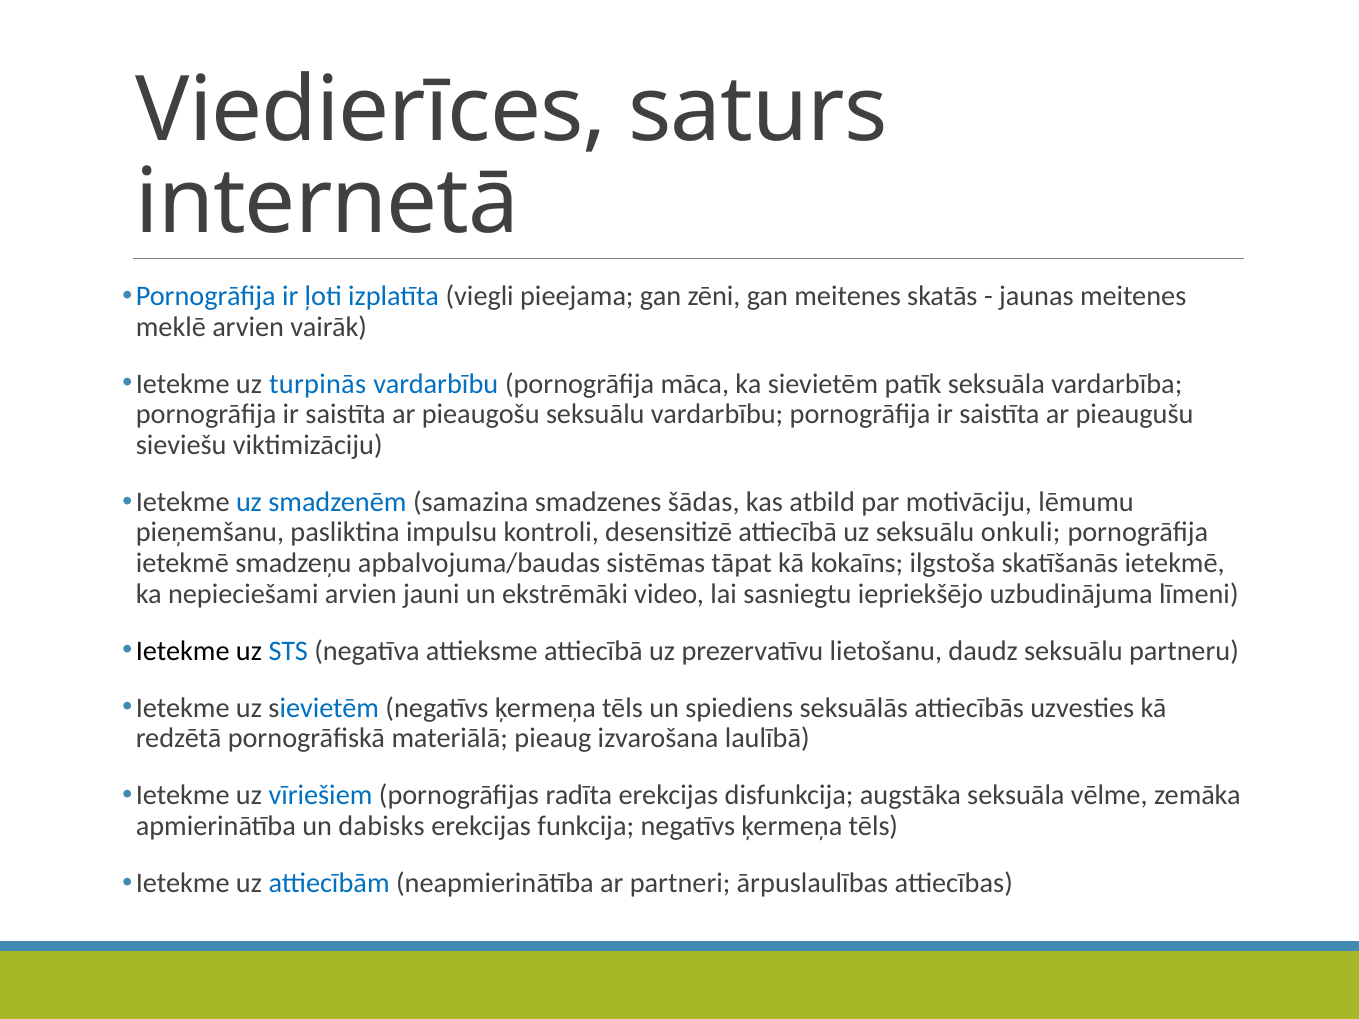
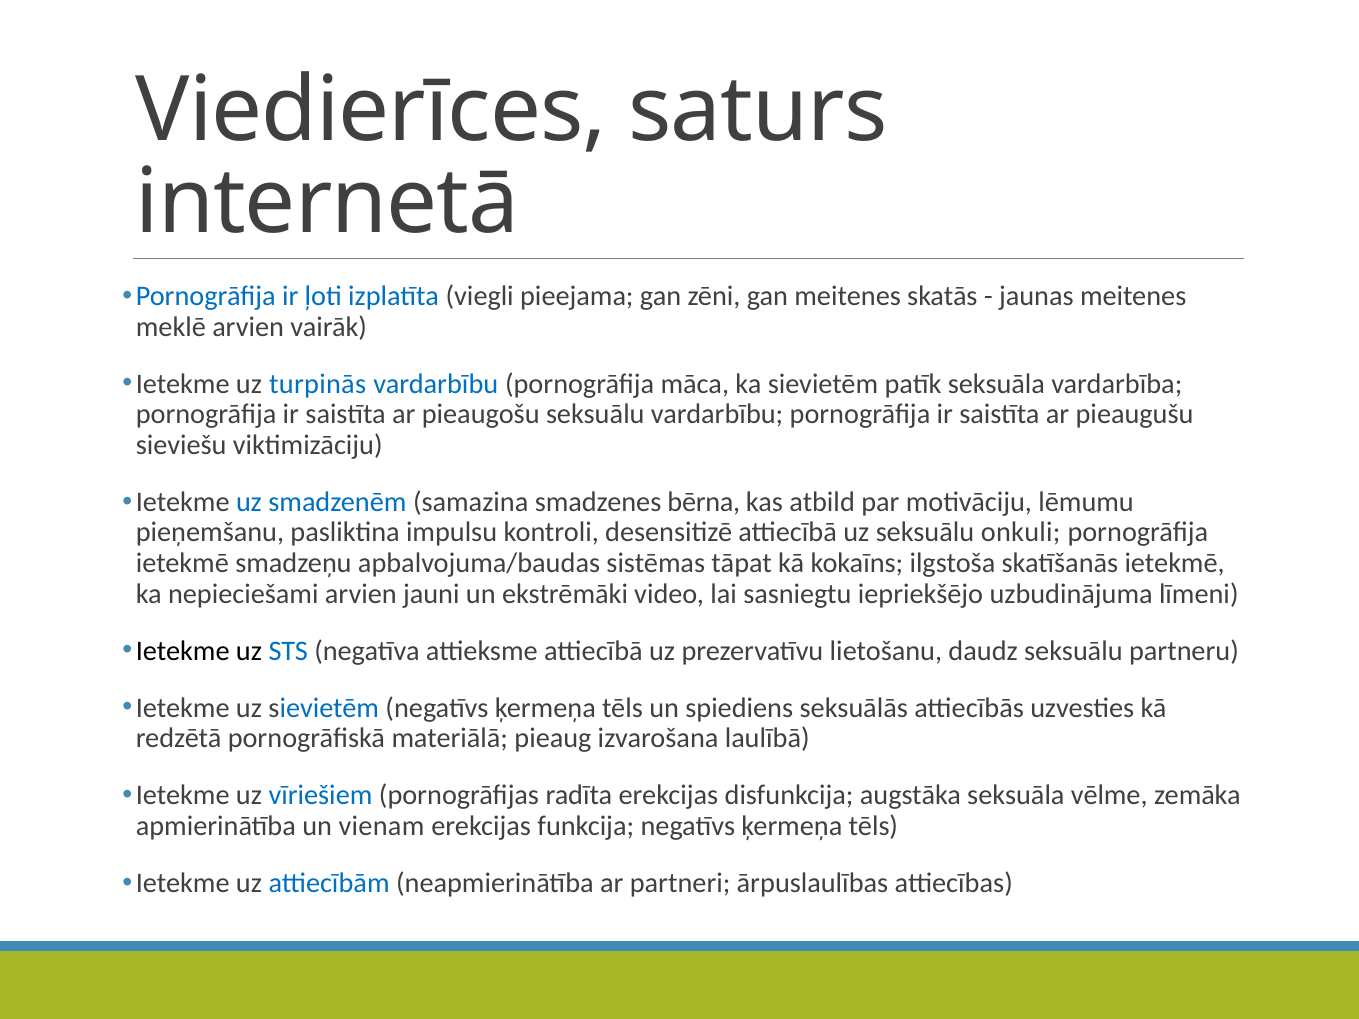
šādas: šādas -> bērna
dabisks: dabisks -> vienam
